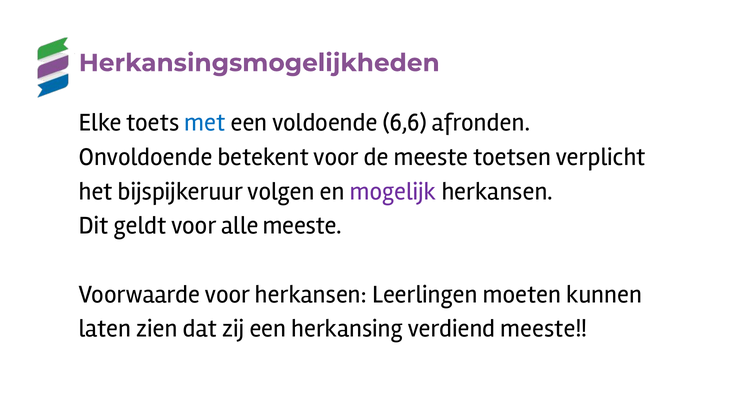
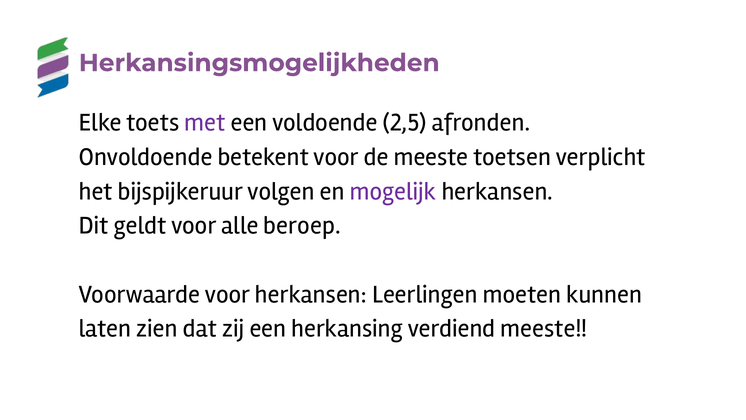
met colour: blue -> purple
6,6: 6,6 -> 2,5
alle meeste: meeste -> beroep
